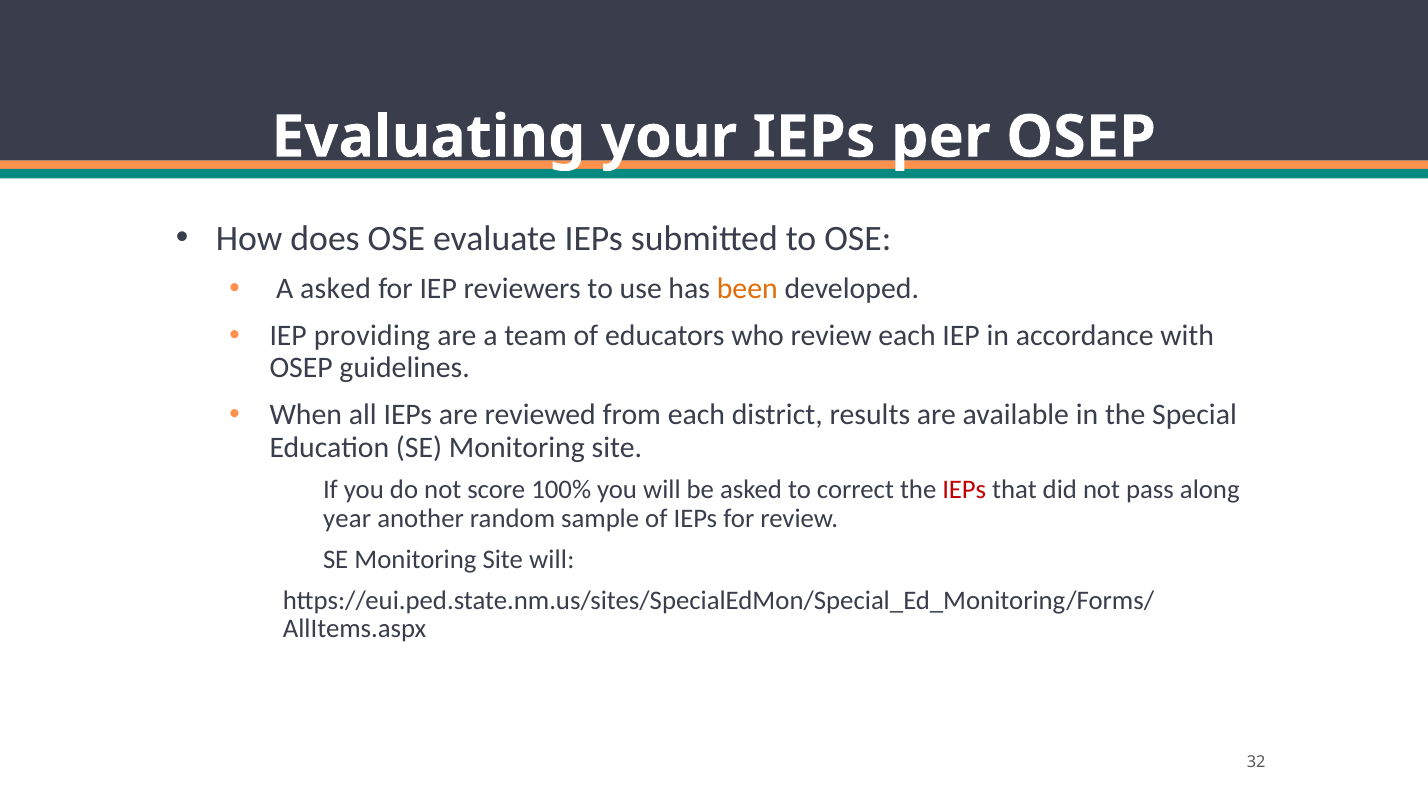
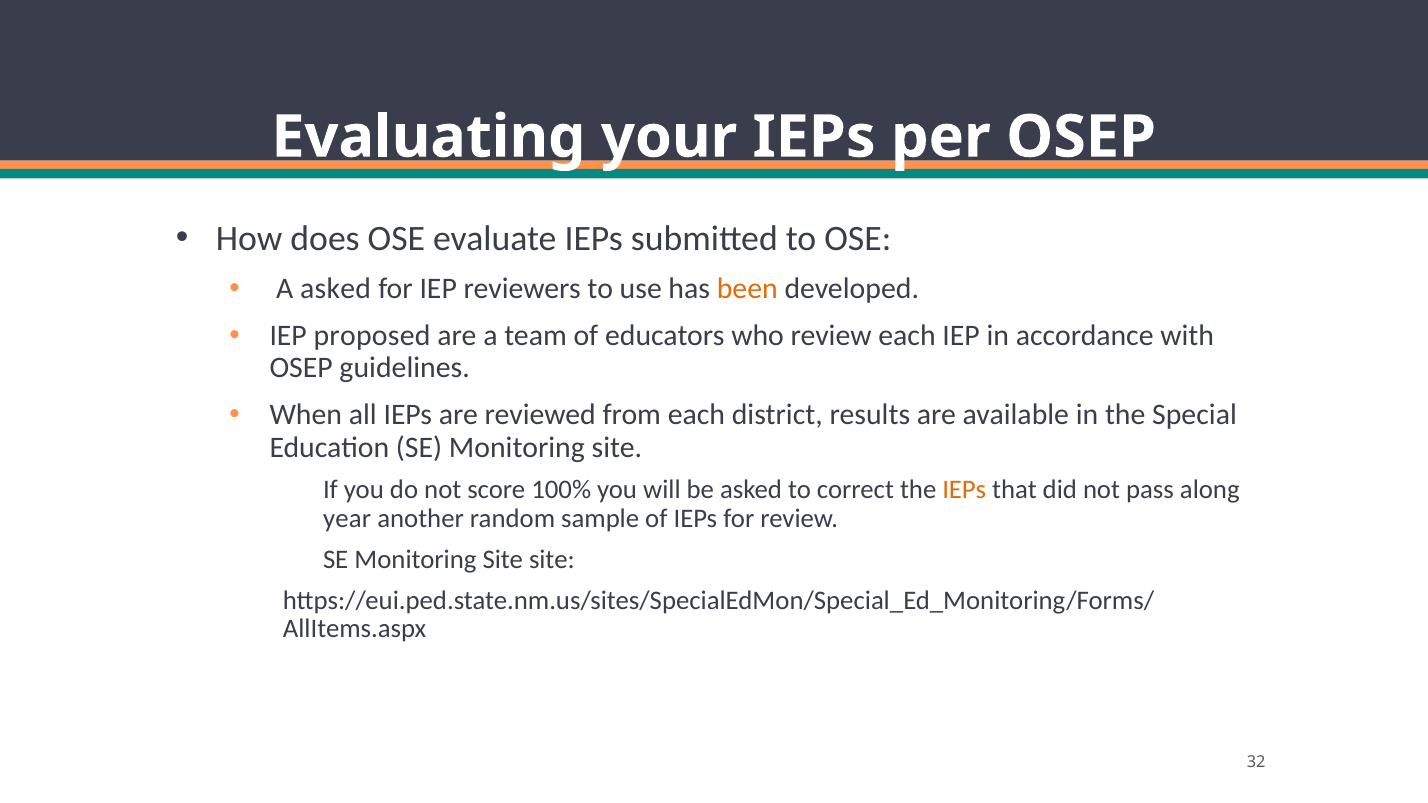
providing: providing -> proposed
IEPs at (964, 490) colour: red -> orange
Site will: will -> site
